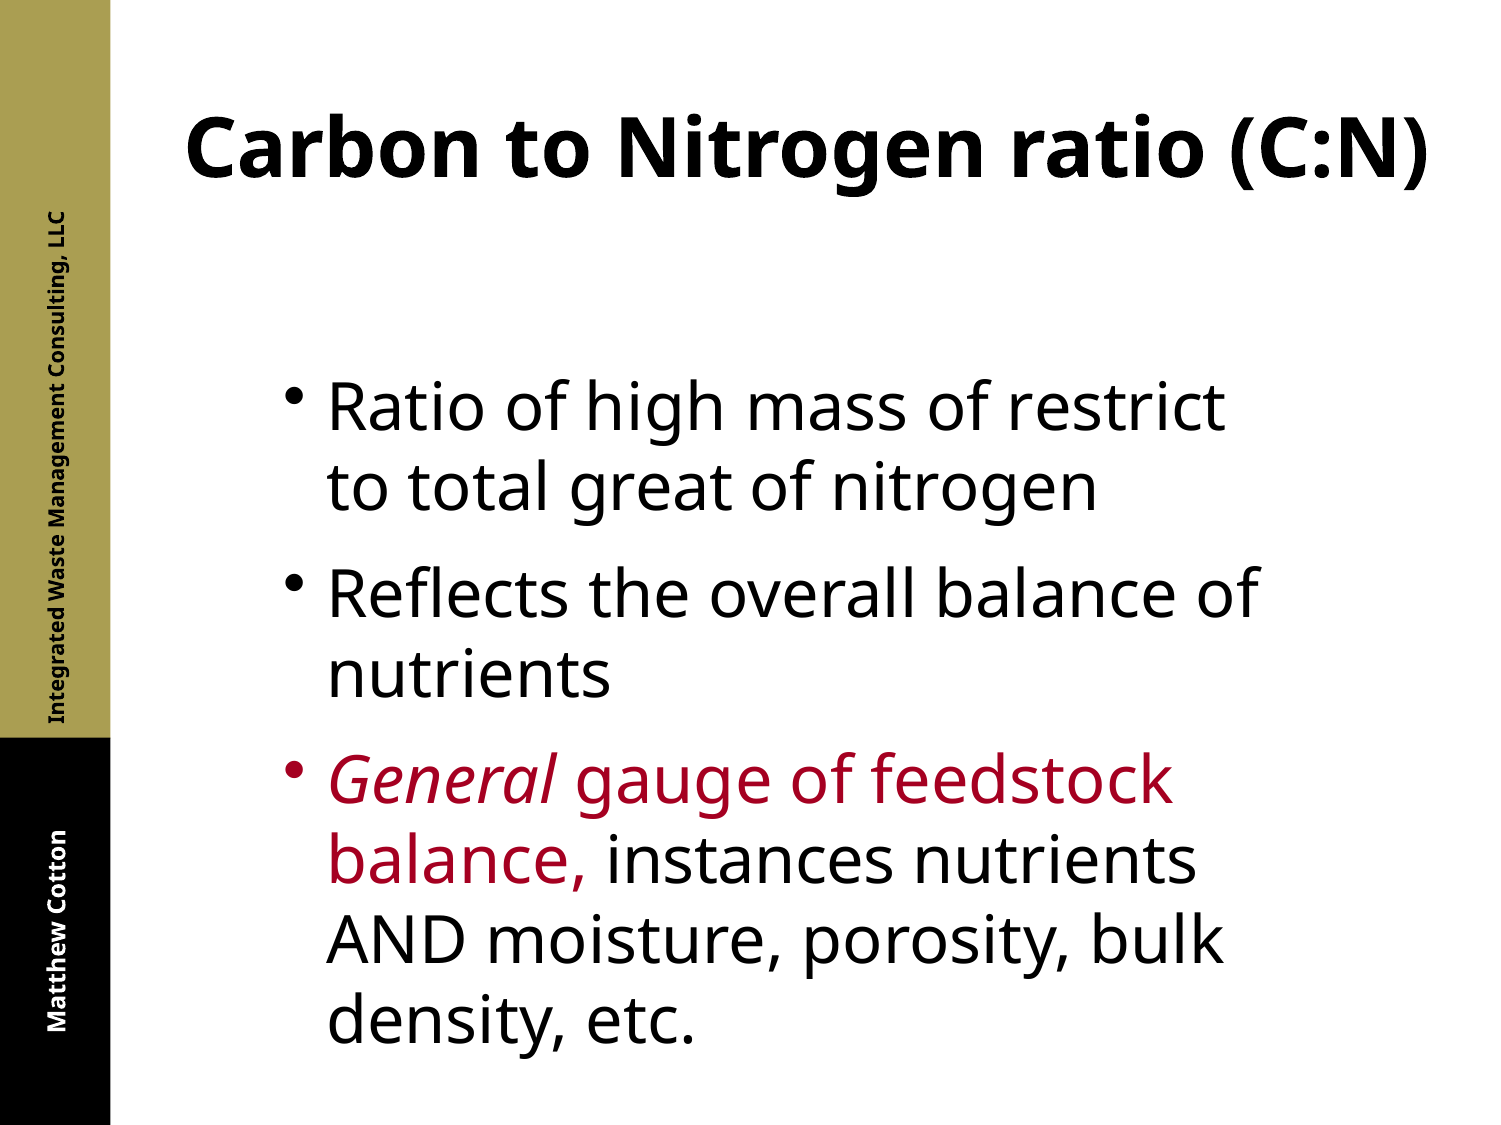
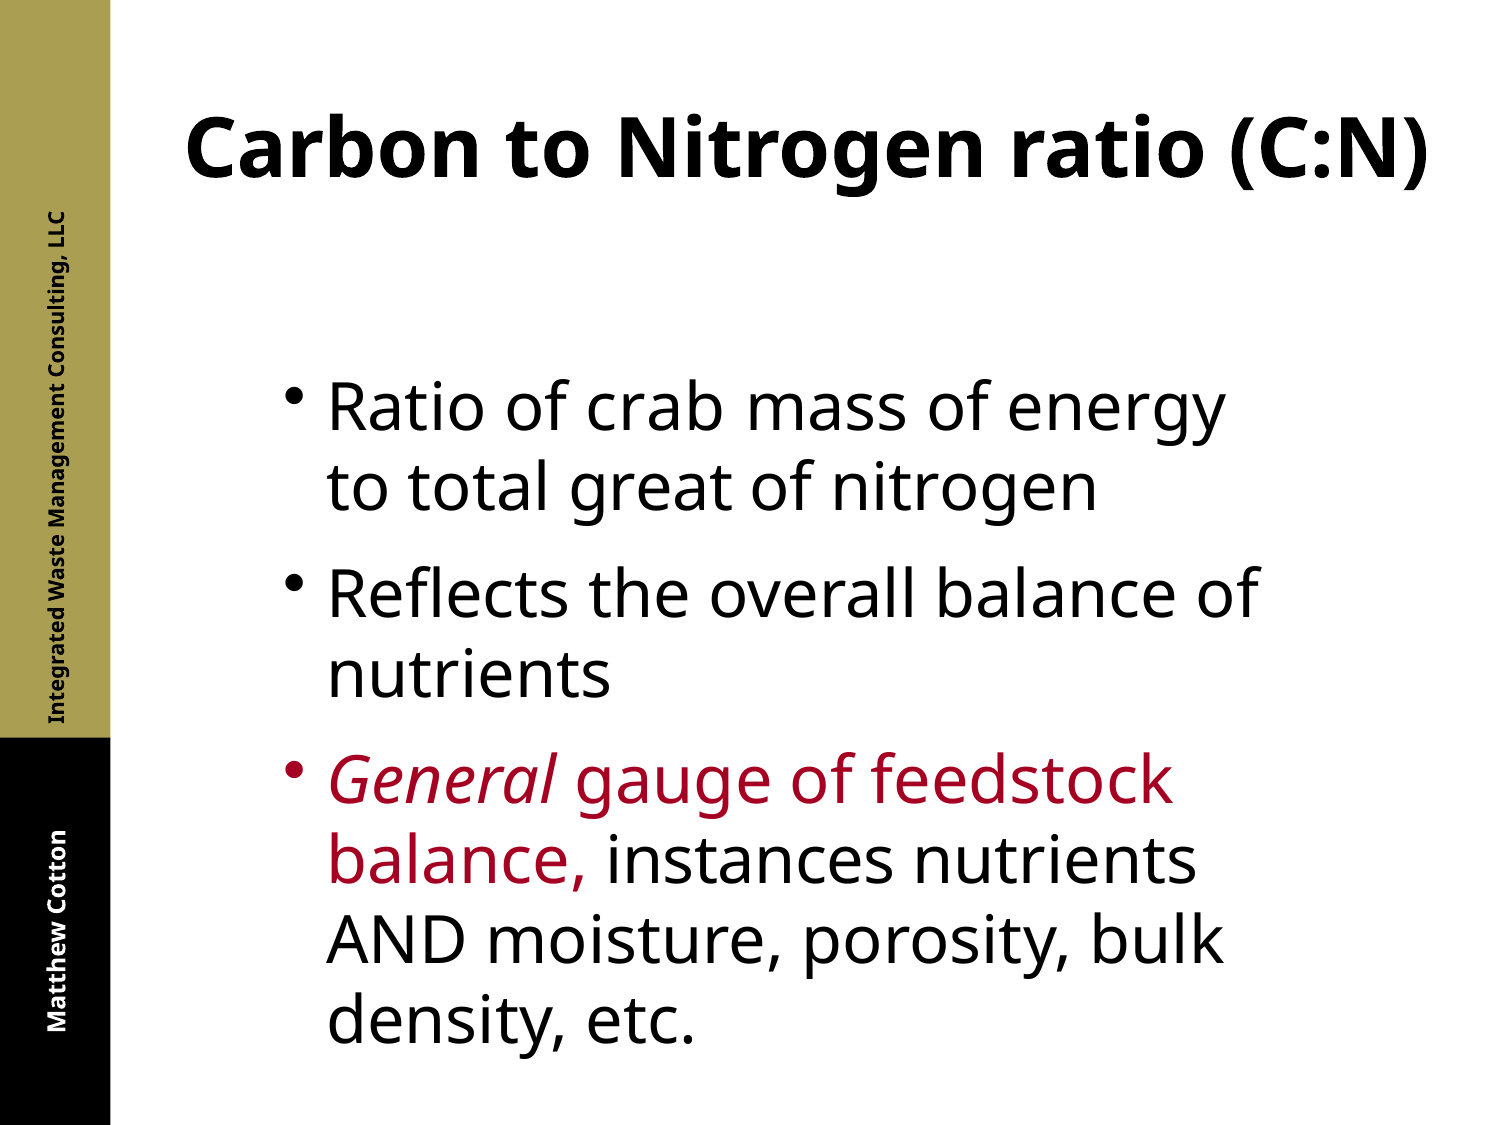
high: high -> crab
restrict: restrict -> energy
